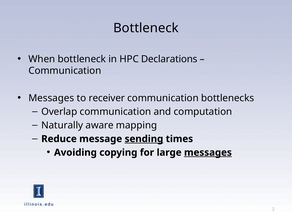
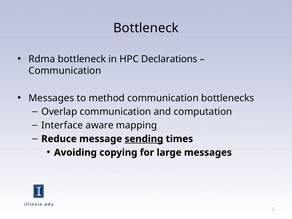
When: When -> Rdma
receiver: receiver -> method
Naturally: Naturally -> Interface
messages at (208, 153) underline: present -> none
